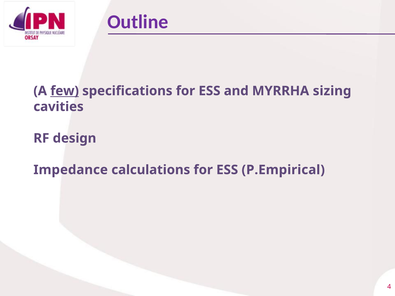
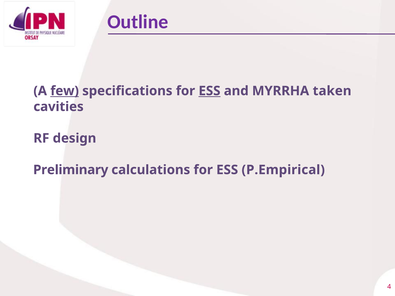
ESS at (209, 91) underline: none -> present
sizing: sizing -> taken
Impedance: Impedance -> Preliminary
